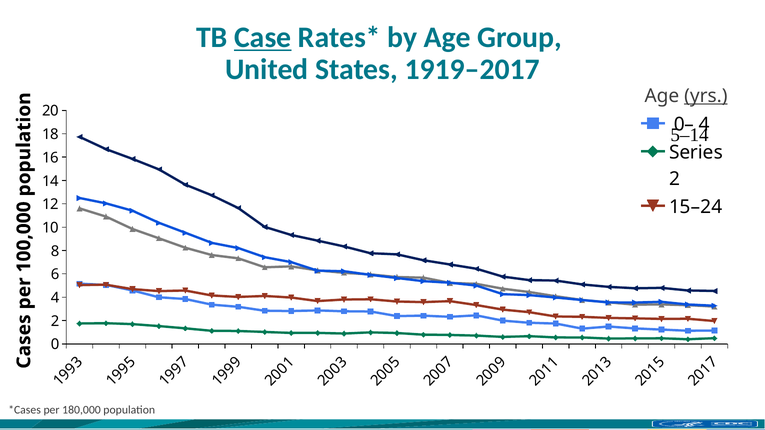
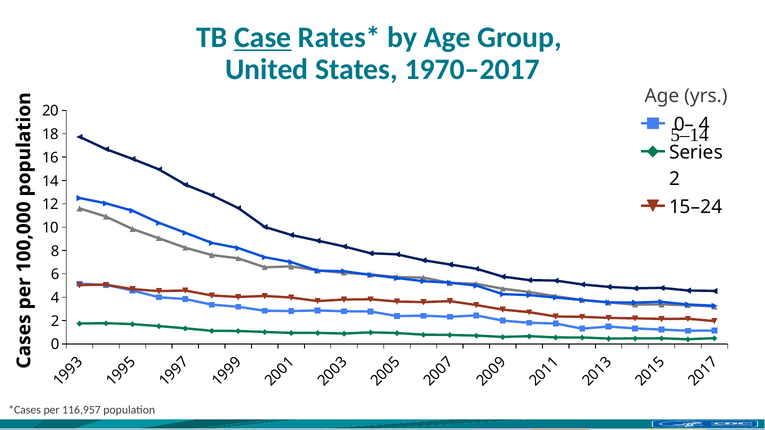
1919–2017: 1919–2017 -> 1970–2017
yrs underline: present -> none
180,000: 180,000 -> 116,957
